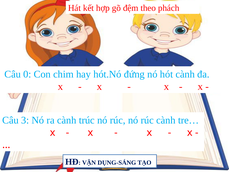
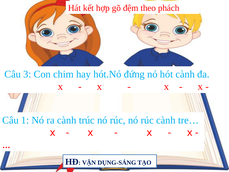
0: 0 -> 3
3: 3 -> 1
